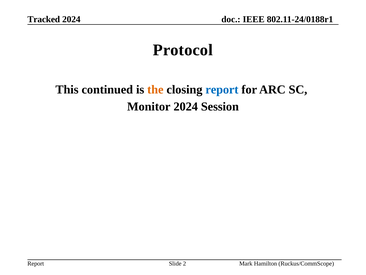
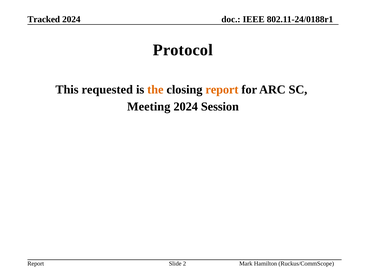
continued: continued -> requested
report at (222, 89) colour: blue -> orange
Monitor: Monitor -> Meeting
